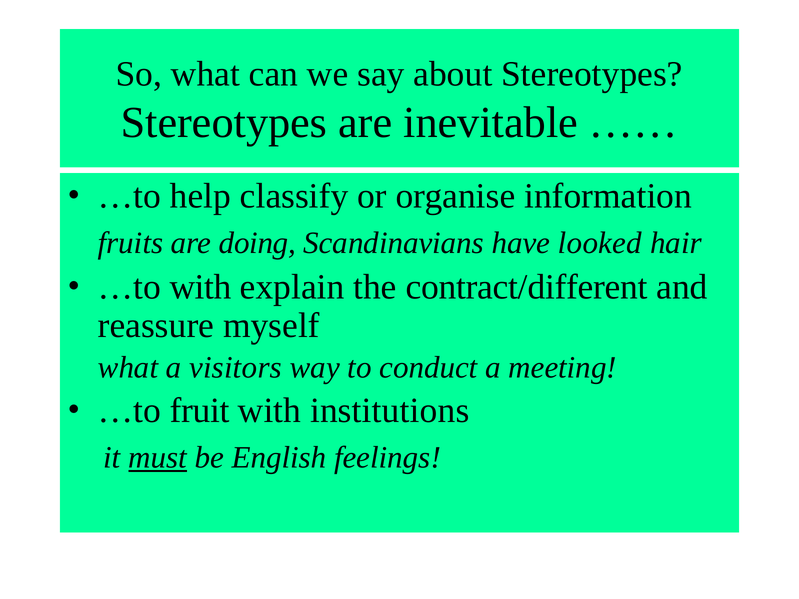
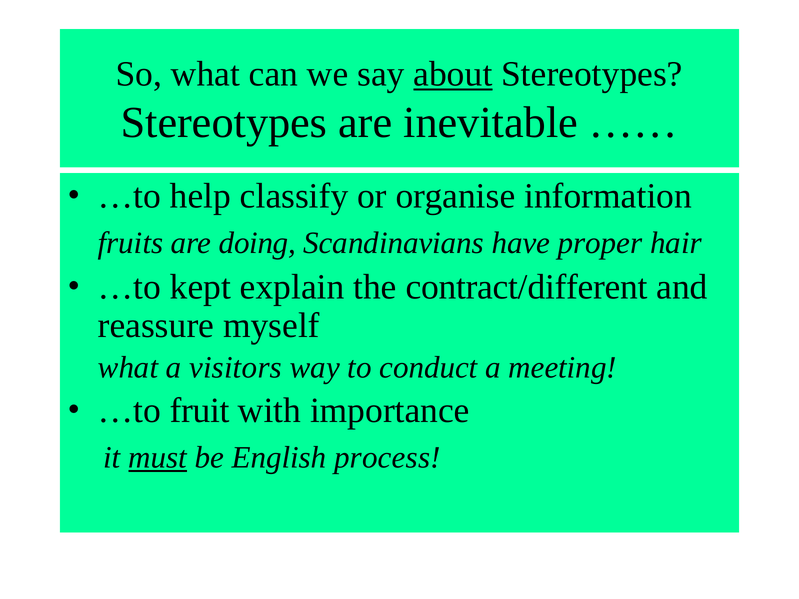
about underline: none -> present
looked: looked -> proper
…to with: with -> kept
institutions: institutions -> importance
feelings: feelings -> process
